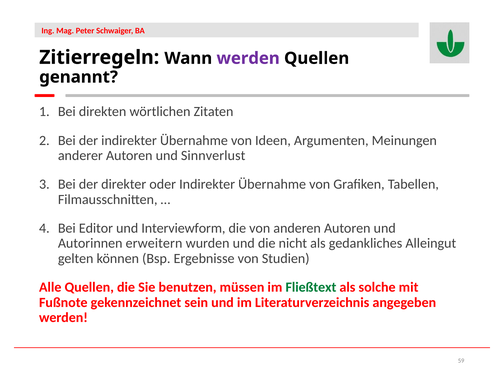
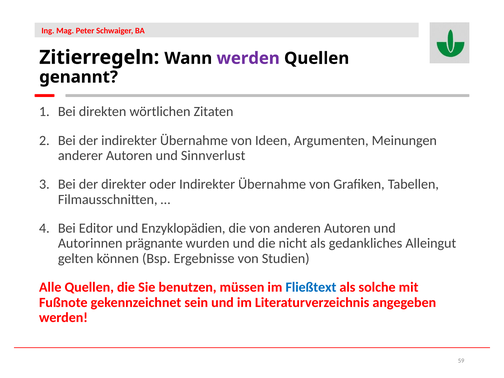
Interviewform: Interviewform -> Enzyklopädien
erweitern: erweitern -> prägnante
Fließtext colour: green -> blue
